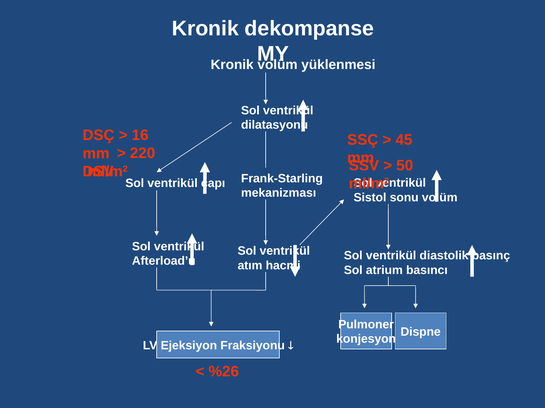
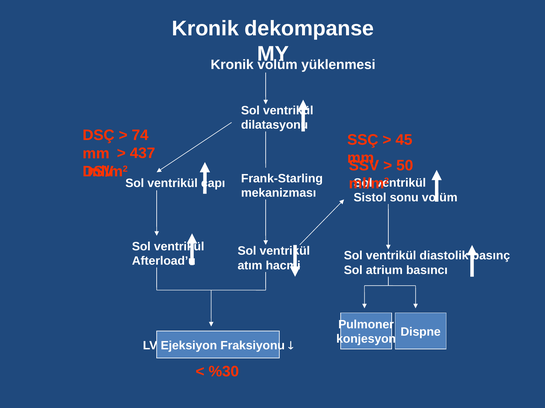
16: 16 -> 74
220: 220 -> 437
%26: %26 -> %30
